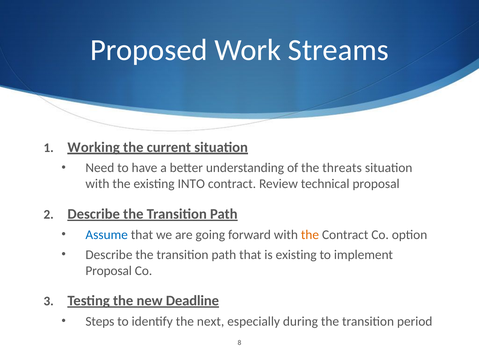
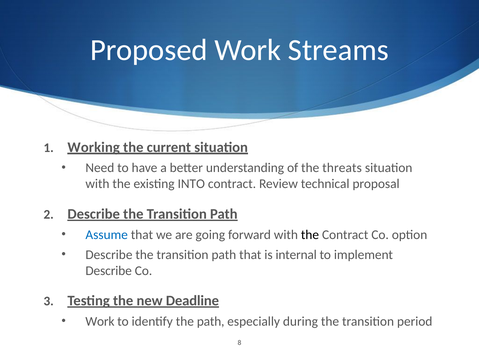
the at (310, 235) colour: orange -> black
is existing: existing -> internal
Proposal at (109, 271): Proposal -> Describe
Steps at (100, 322): Steps -> Work
the next: next -> path
